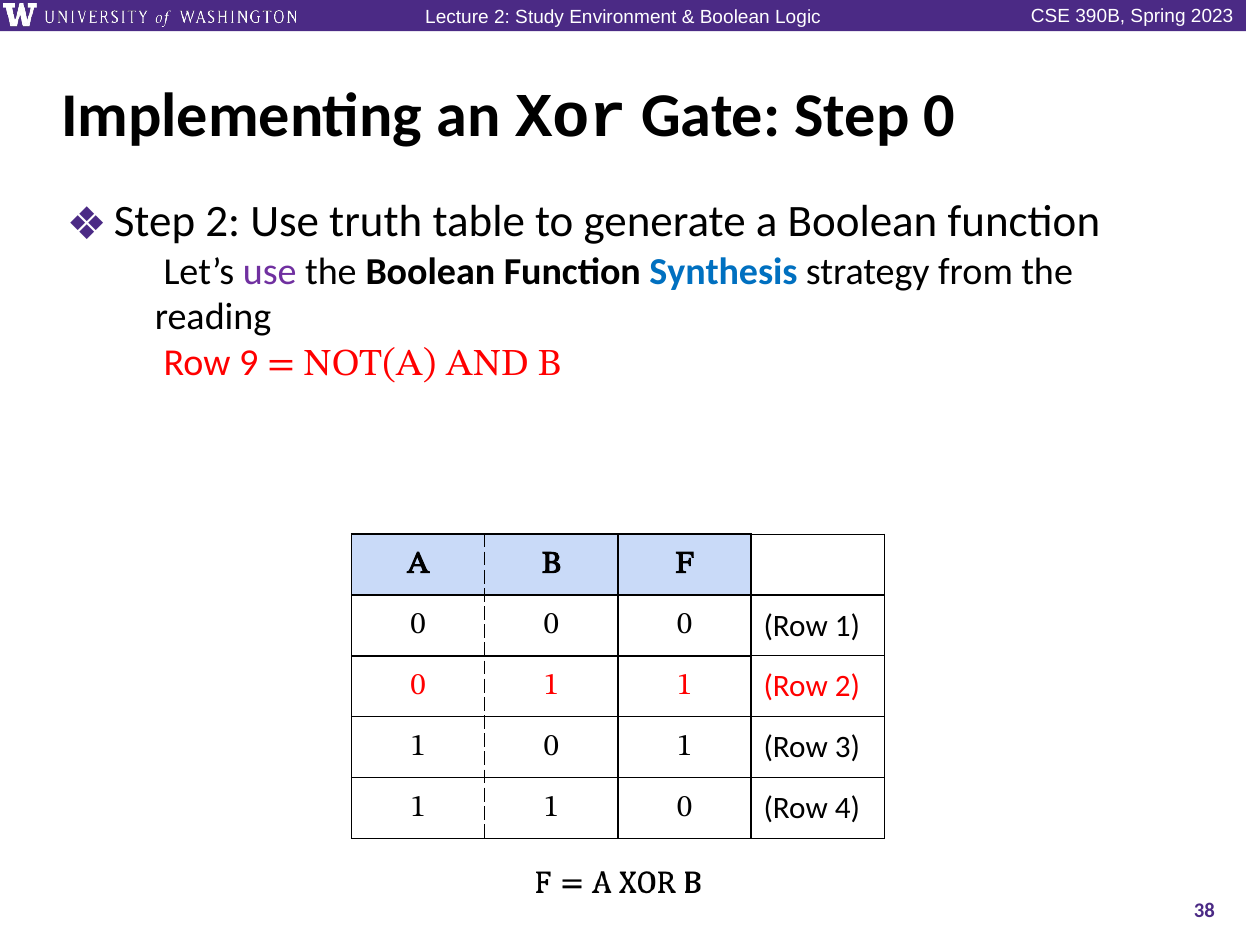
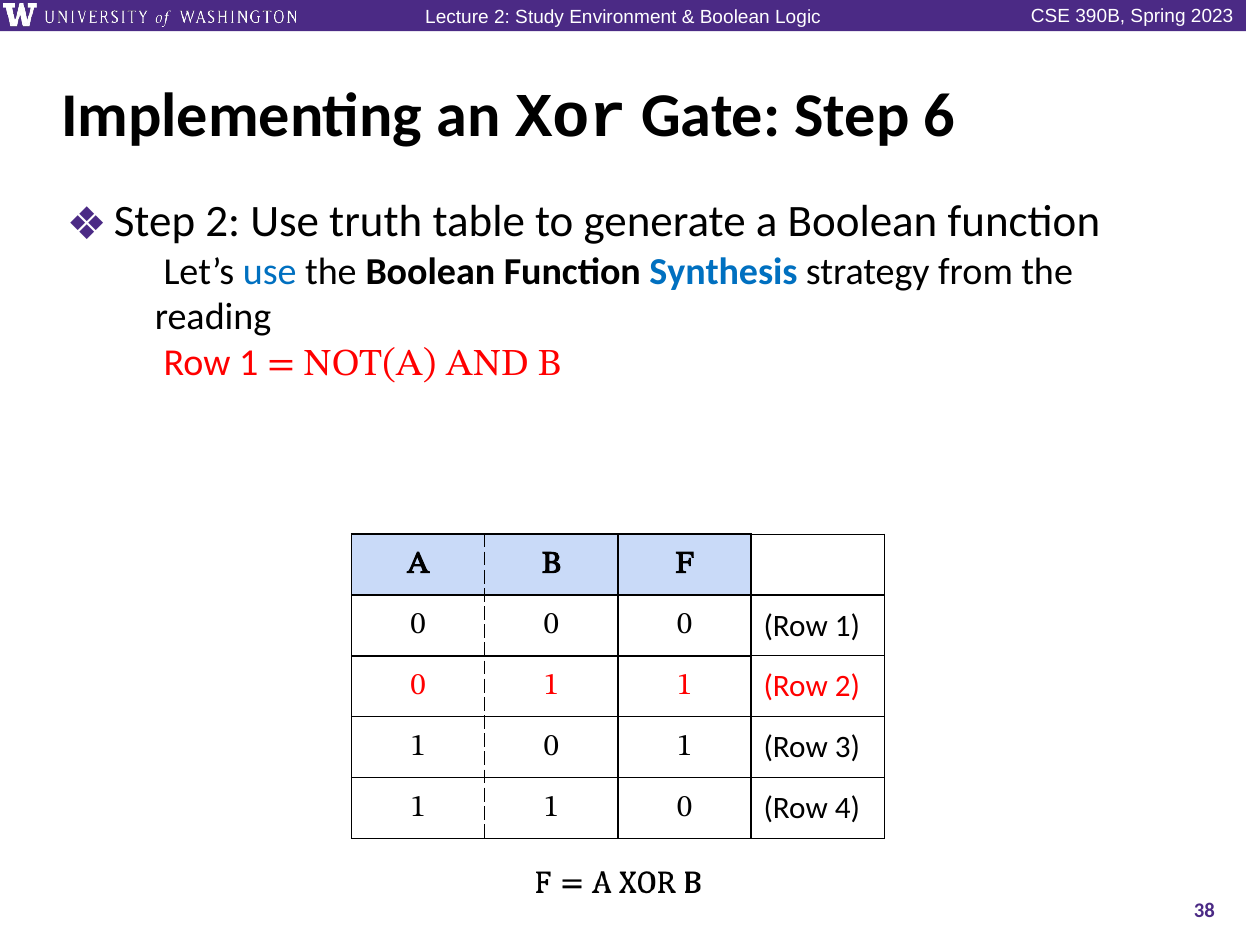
Step 0: 0 -> 6
use at (270, 272) colour: purple -> blue
9 at (249, 363): 9 -> 1
